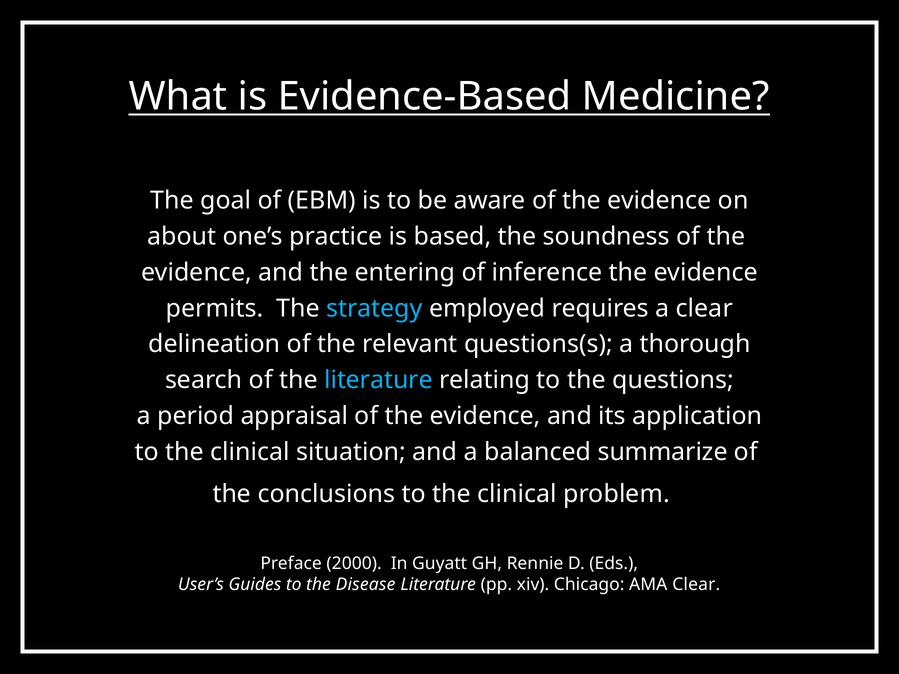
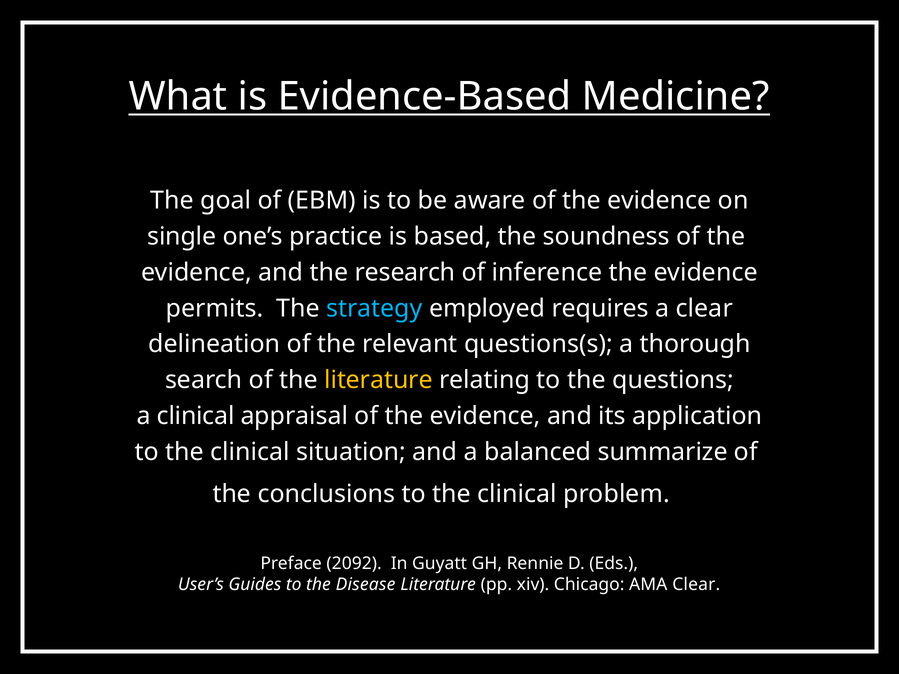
about: about -> single
entering: entering -> research
literature at (379, 380) colour: light blue -> yellow
a period: period -> clinical
2000: 2000 -> 2092
